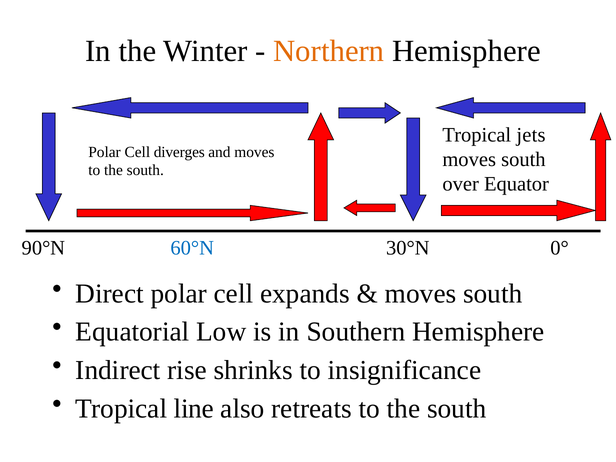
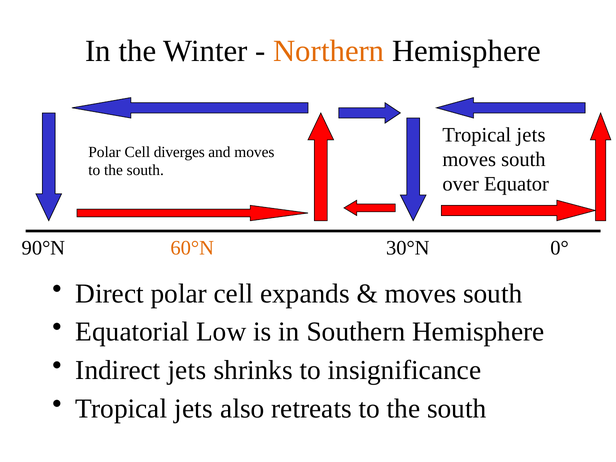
60°N colour: blue -> orange
Indirect rise: rise -> jets
line at (194, 409): line -> jets
